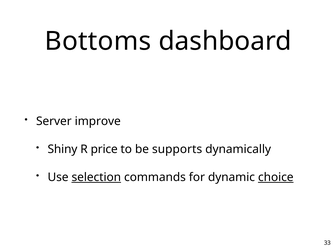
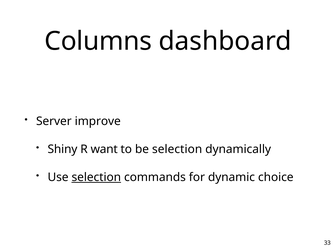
Bottoms: Bottoms -> Columns
price: price -> want
be supports: supports -> selection
choice underline: present -> none
